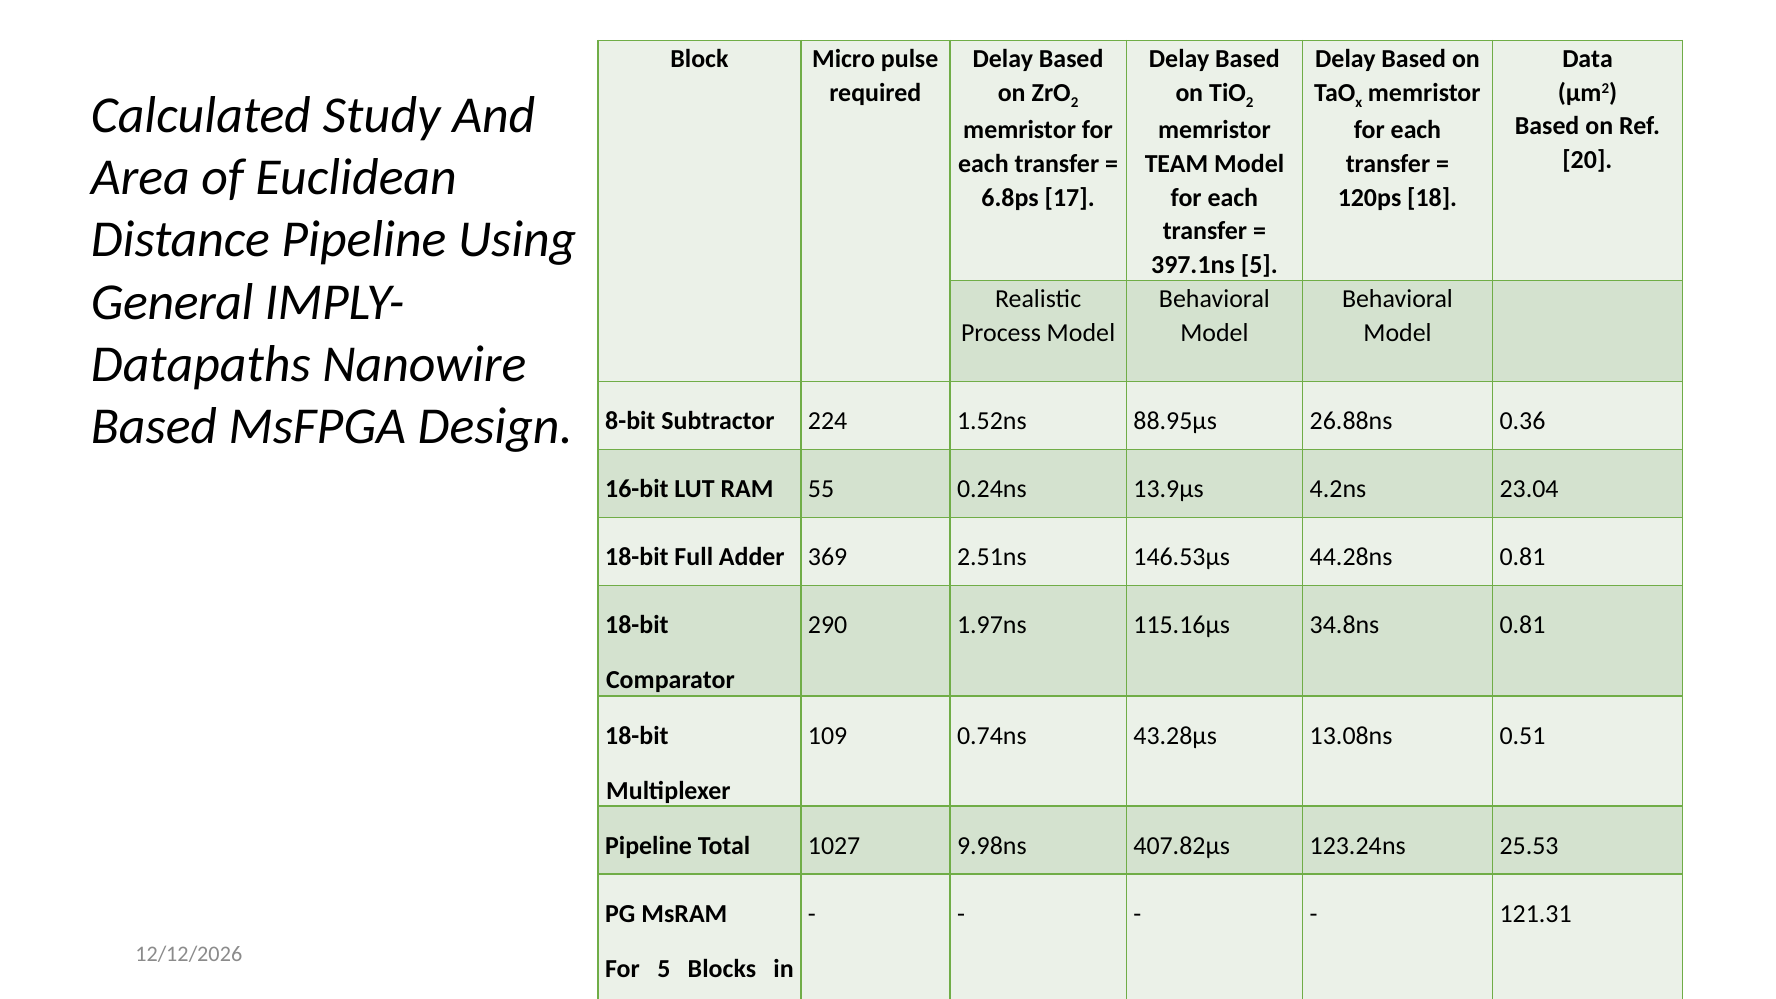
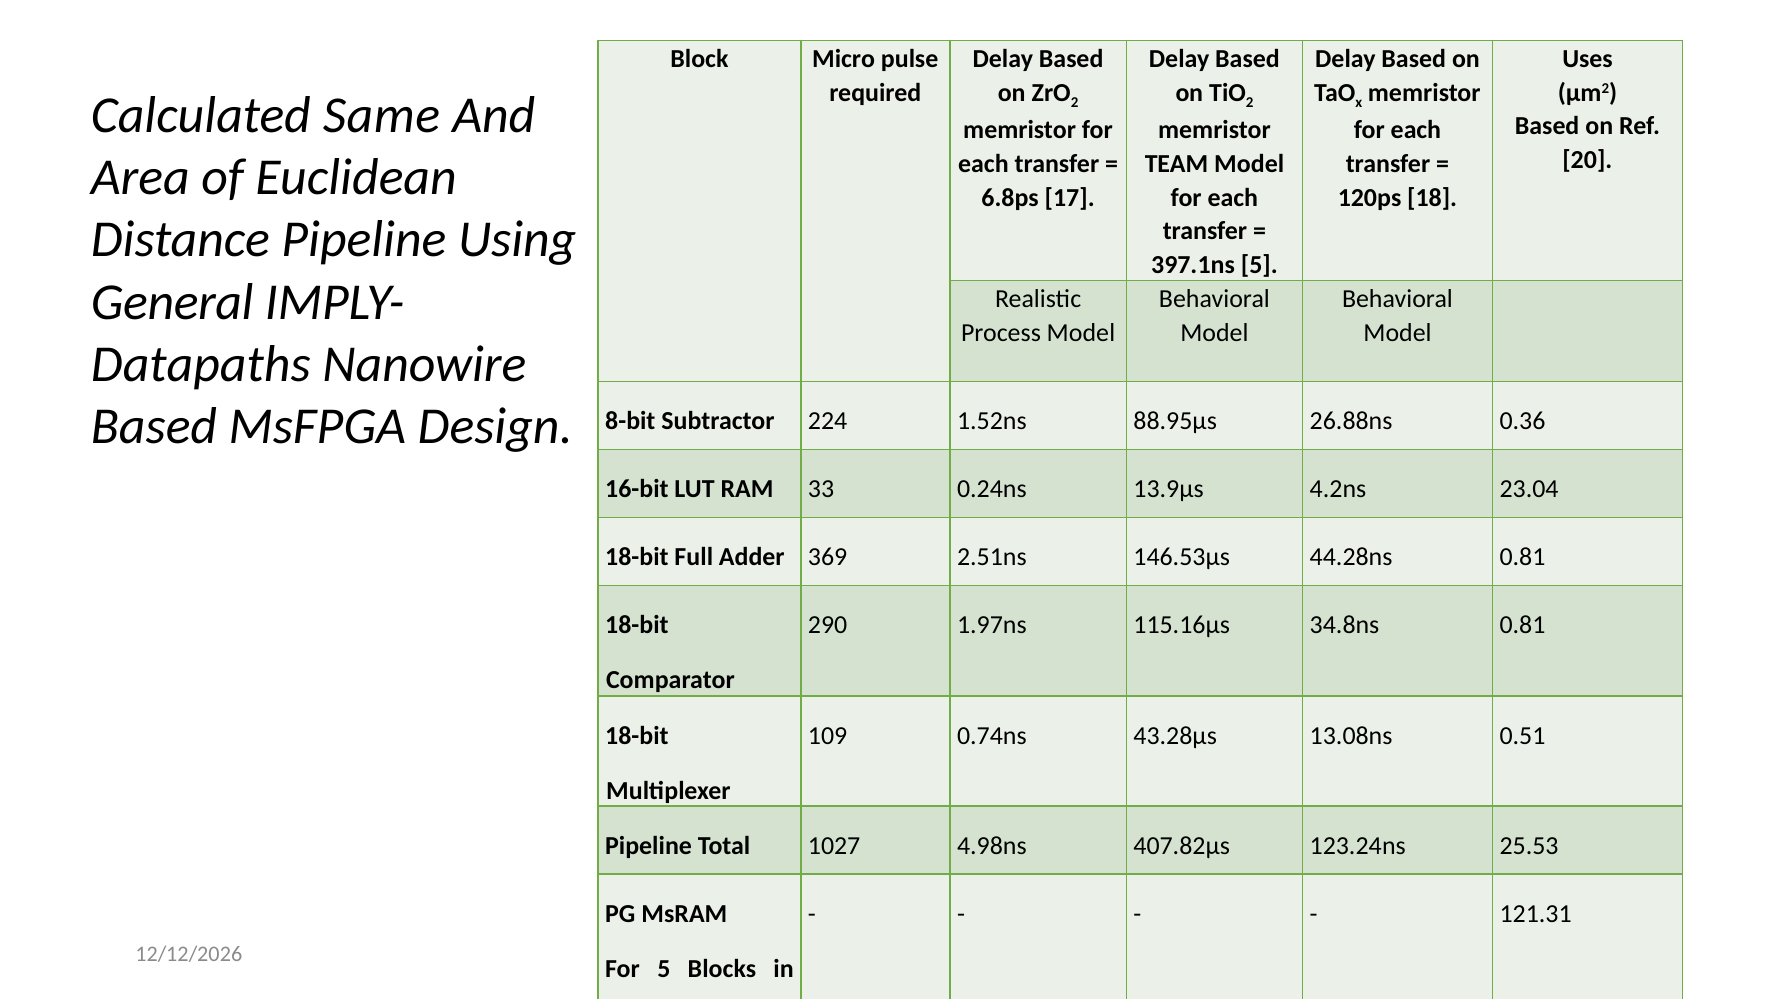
Data: Data -> Uses
Study: Study -> Same
55: 55 -> 33
9.98ns: 9.98ns -> 4.98ns
